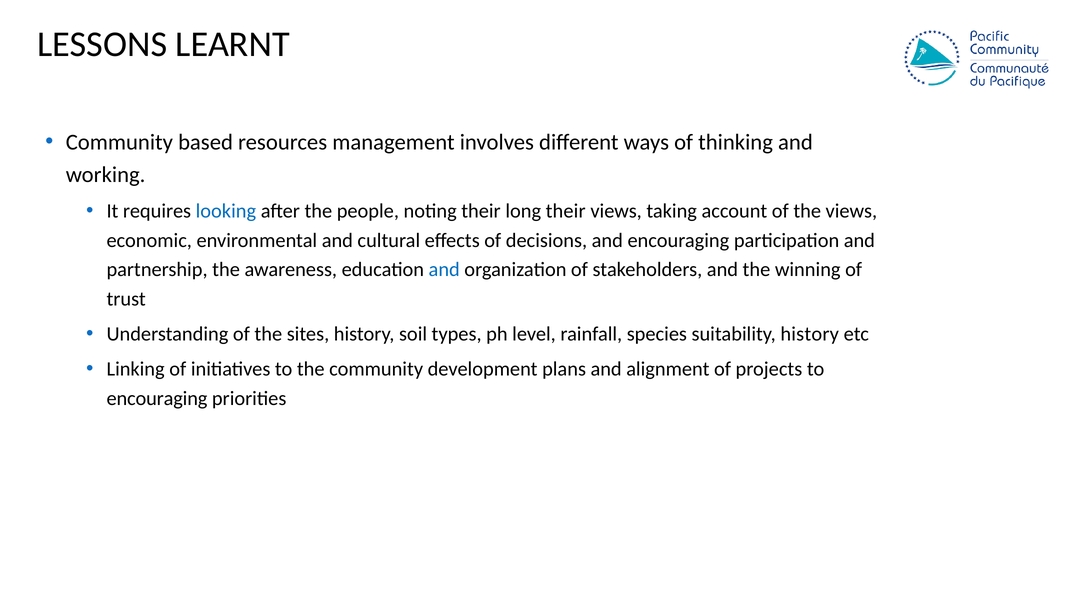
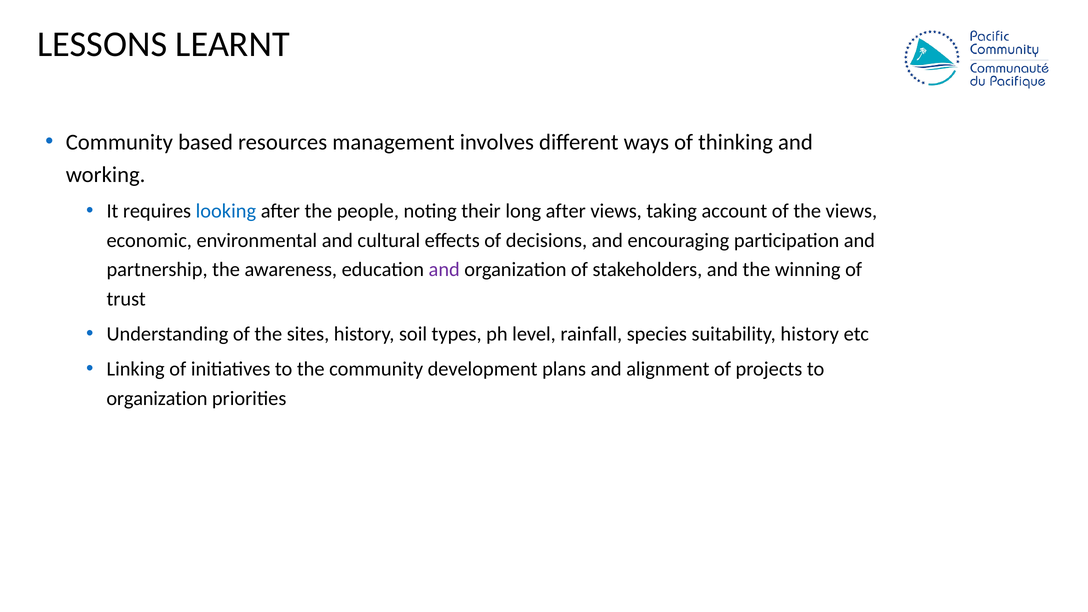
long their: their -> after
and at (444, 270) colour: blue -> purple
encouraging at (157, 398): encouraging -> organization
